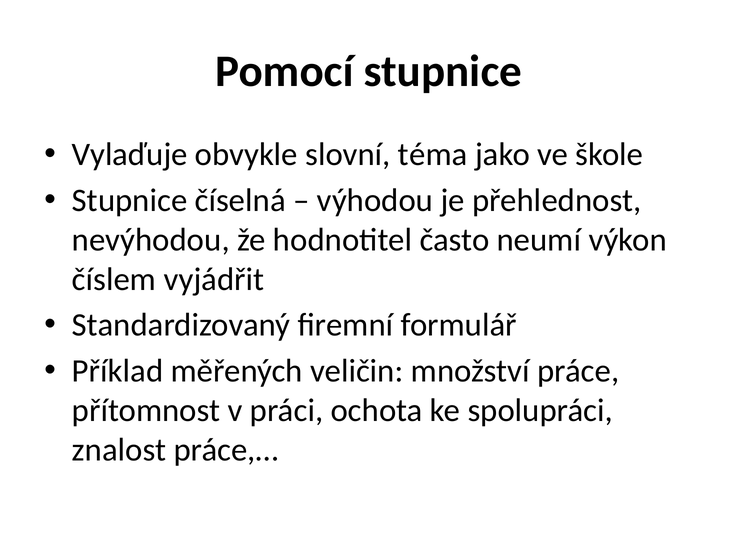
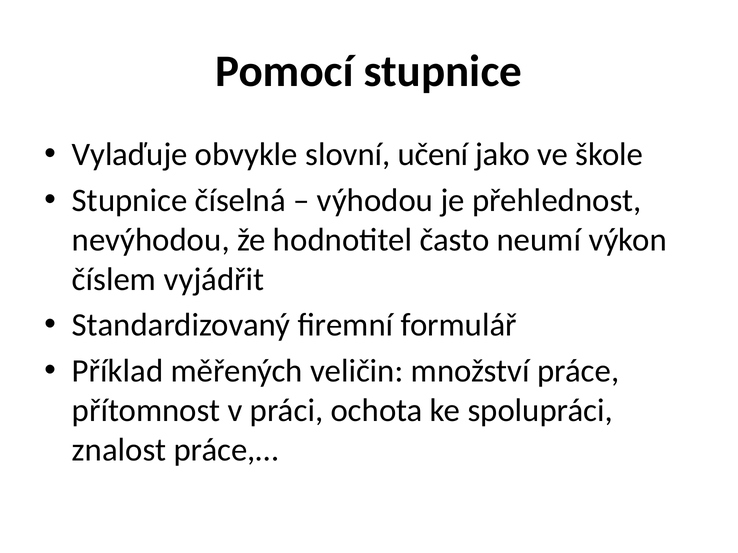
téma: téma -> učení
